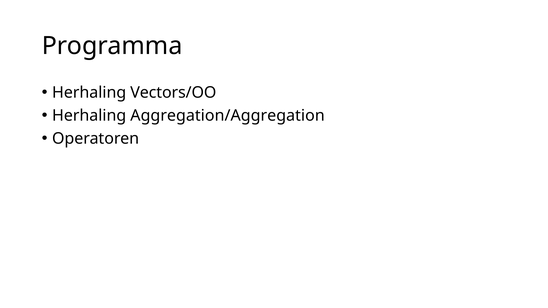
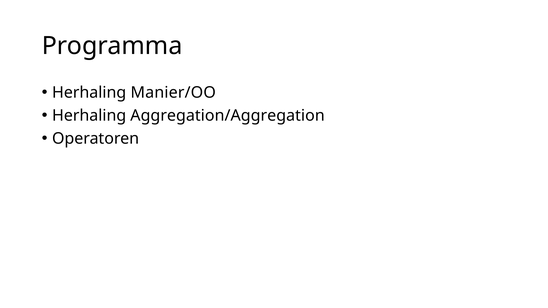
Vectors/OO: Vectors/OO -> Manier/OO
